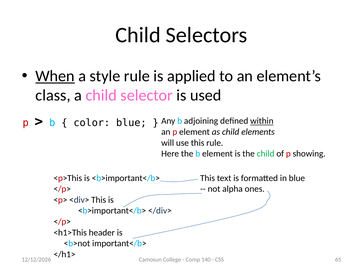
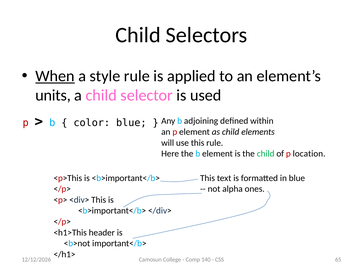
class: class -> units
within underline: present -> none
showing: showing -> location
